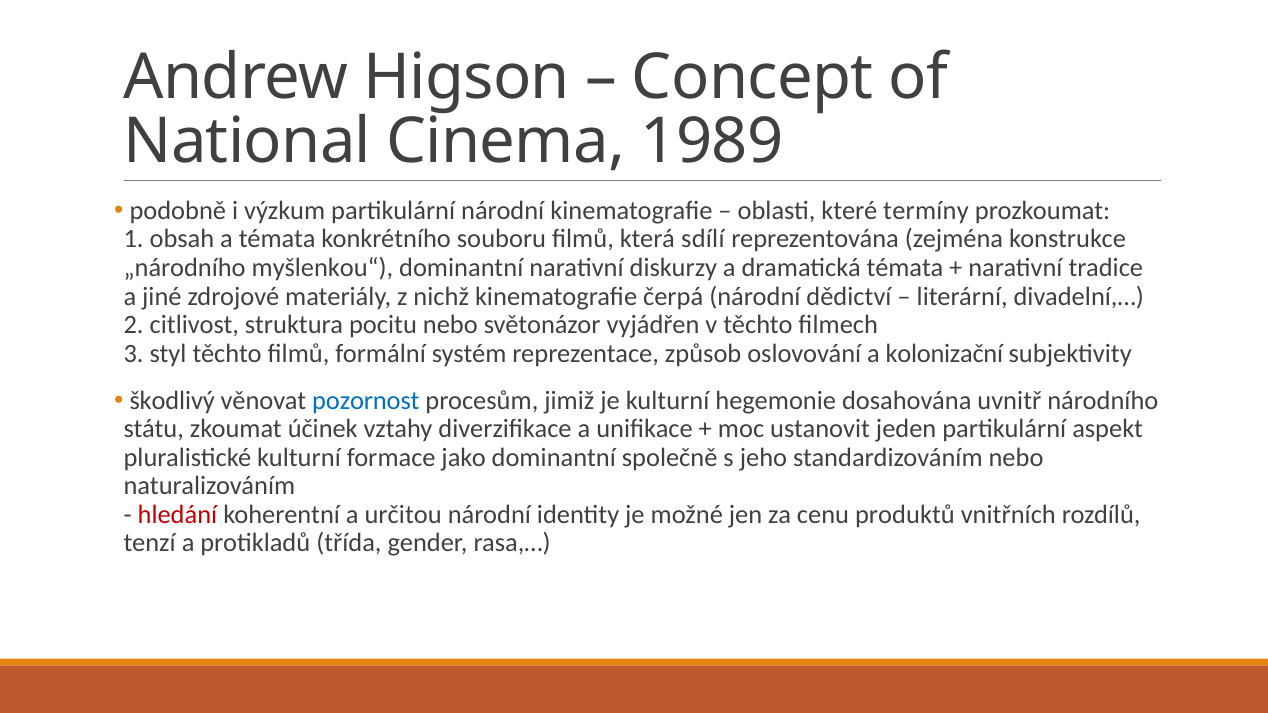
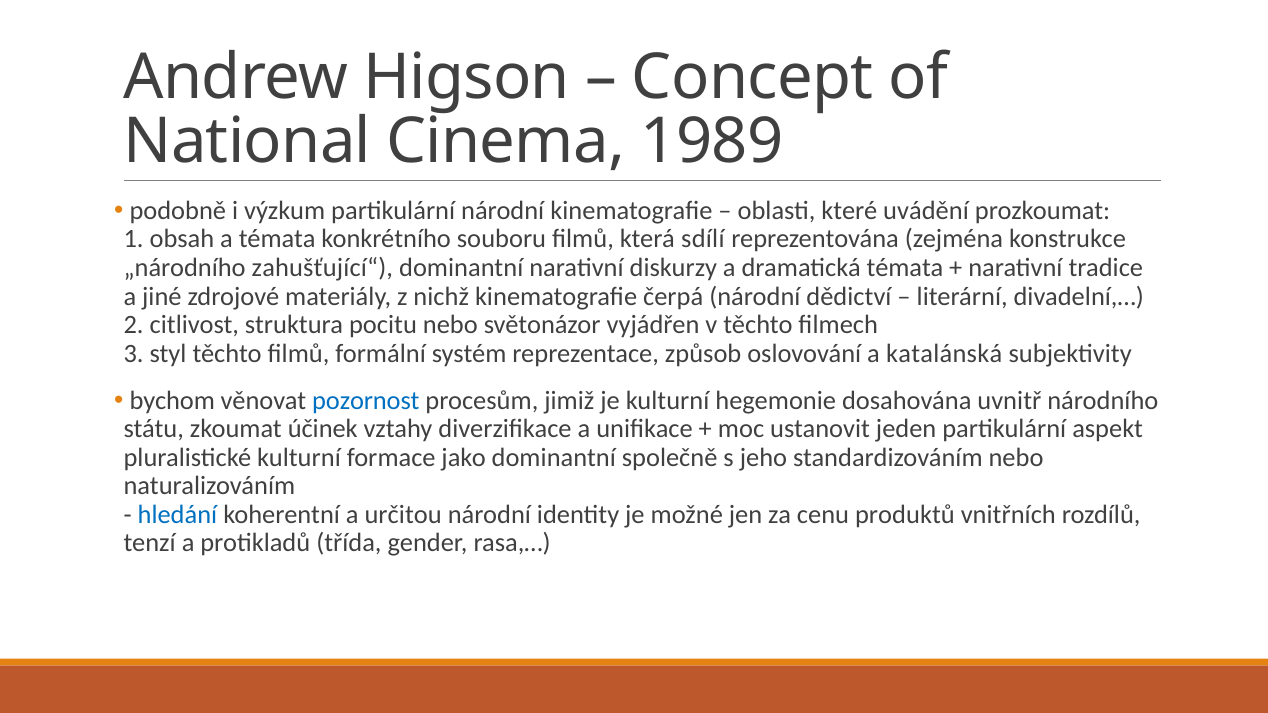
termíny: termíny -> uvádění
myšlenkou“: myšlenkou“ -> zahušťující“
kolonizační: kolonizační -> katalánská
škodlivý: škodlivý -> bychom
hledání colour: red -> blue
